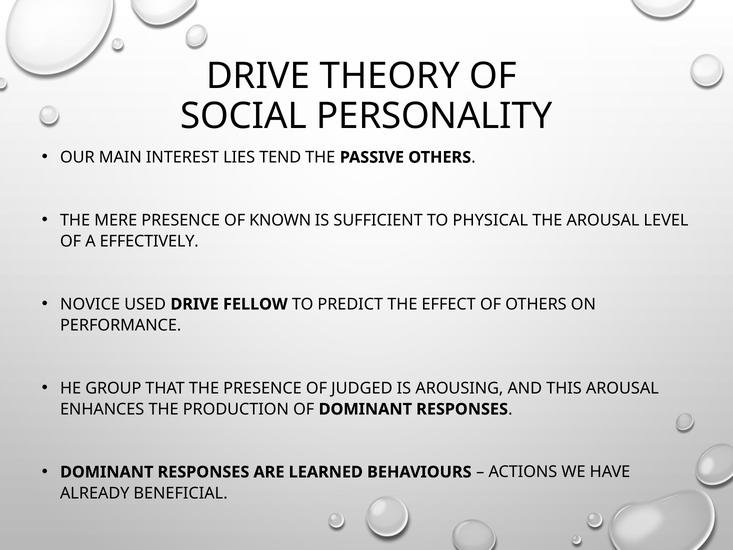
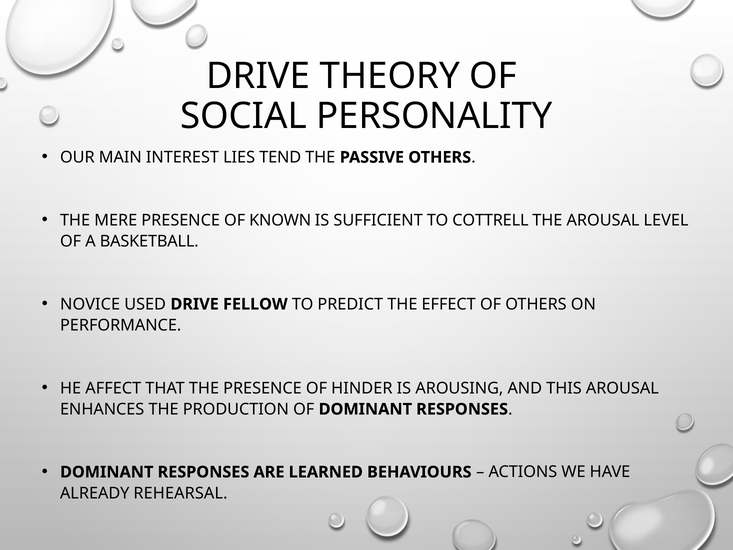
PHYSICAL: PHYSICAL -> COTTRELL
EFFECTIVELY: EFFECTIVELY -> BASKETBALL
GROUP: GROUP -> AFFECT
JUDGED: JUDGED -> HINDER
BENEFICIAL: BENEFICIAL -> REHEARSAL
